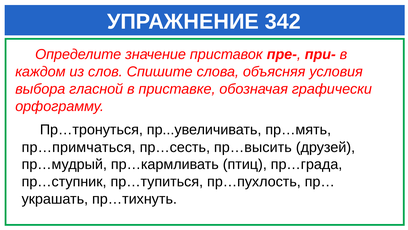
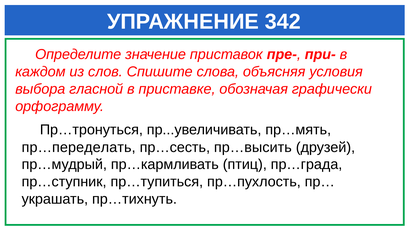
пр…примчаться: пр…примчаться -> пр…переделать
